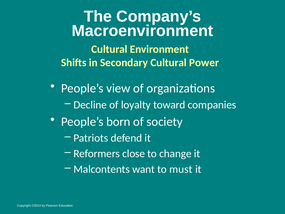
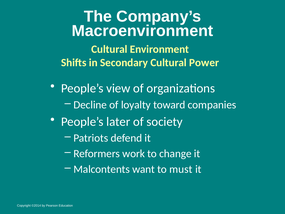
born: born -> later
close: close -> work
